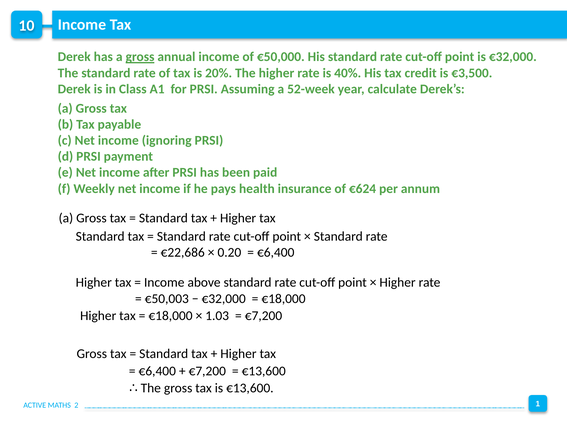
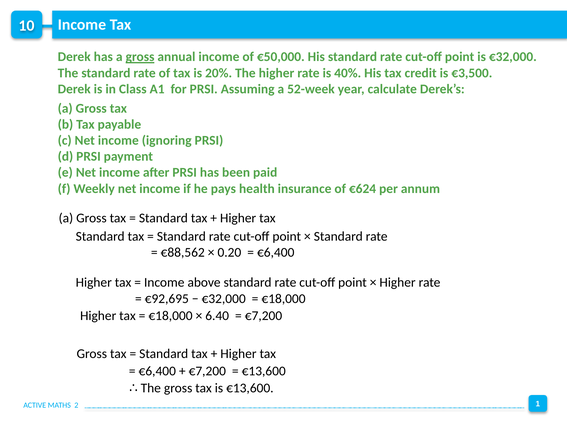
€22,686: €22,686 -> €88,562
€50,003: €50,003 -> €92,695
1.03: 1.03 -> 6.40
